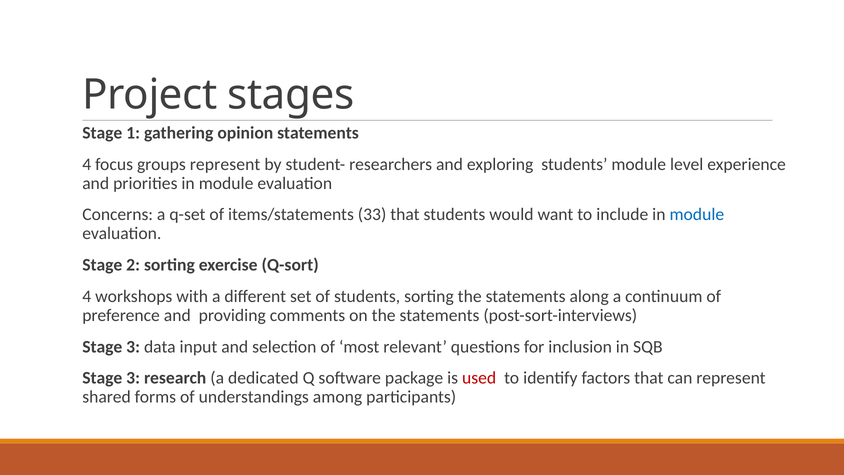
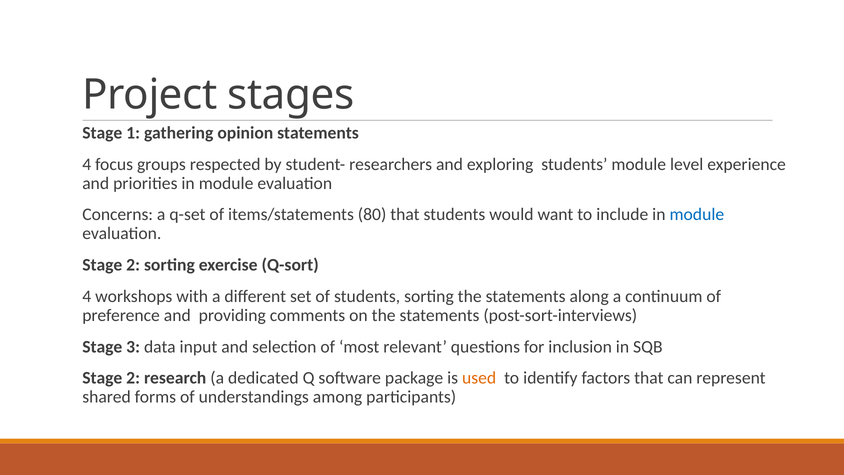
groups represent: represent -> respected
33: 33 -> 80
3 at (133, 378): 3 -> 2
used colour: red -> orange
